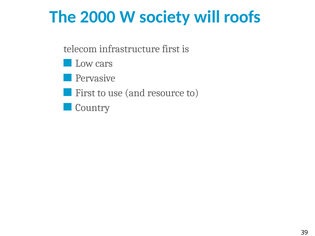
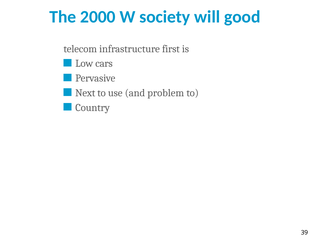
roofs: roofs -> good
First at (85, 93): First -> Next
resource: resource -> problem
